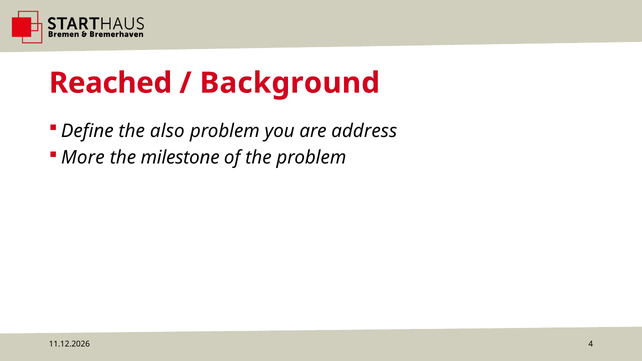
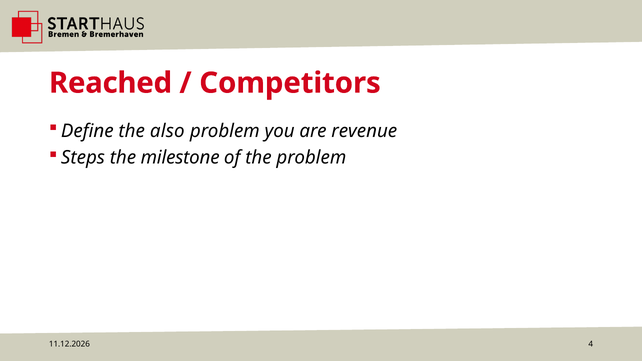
Background: Background -> Competitors
address: address -> revenue
More: More -> Steps
